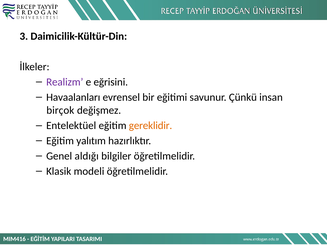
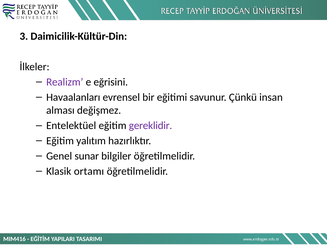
birçok: birçok -> alması
gereklidir colour: orange -> purple
aldığı: aldığı -> sunar
modeli: modeli -> ortamı
